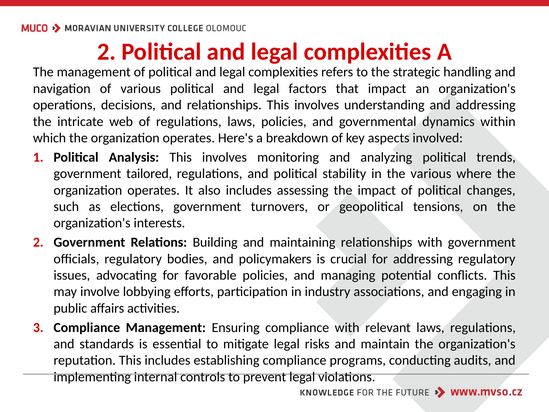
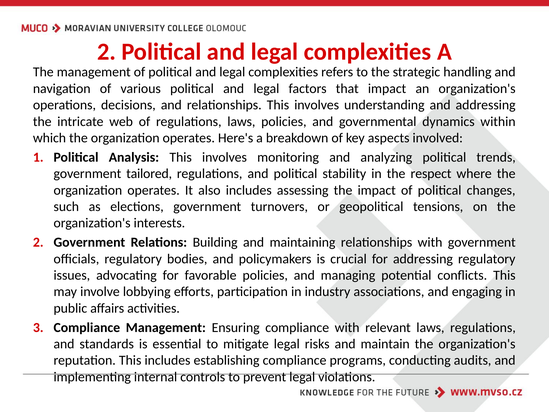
the various: various -> respect
